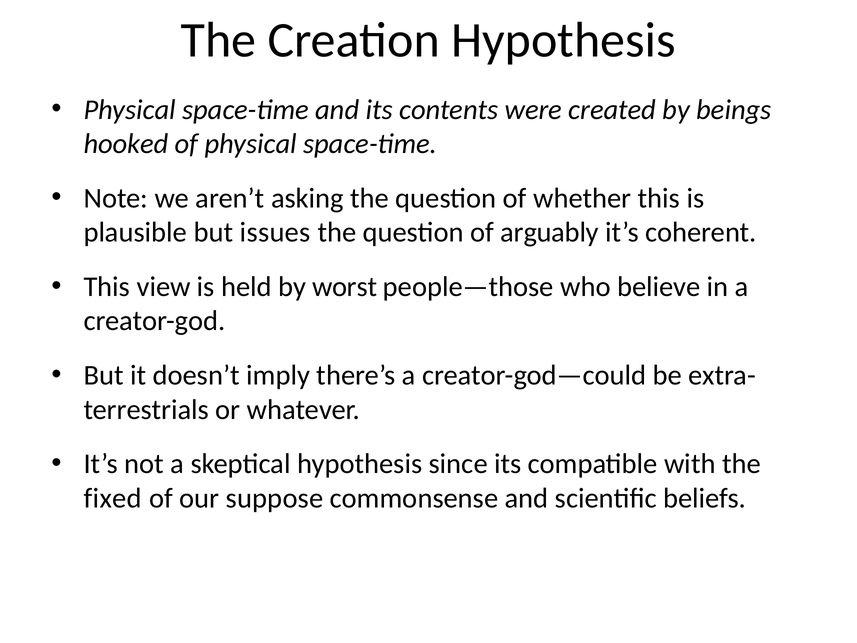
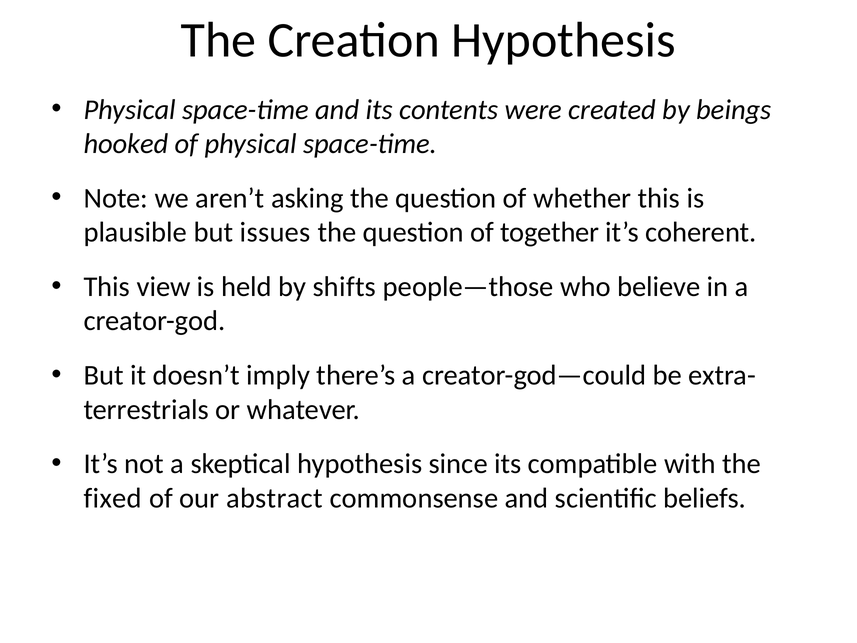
arguably: arguably -> together
worst: worst -> shifts
suppose: suppose -> abstract
